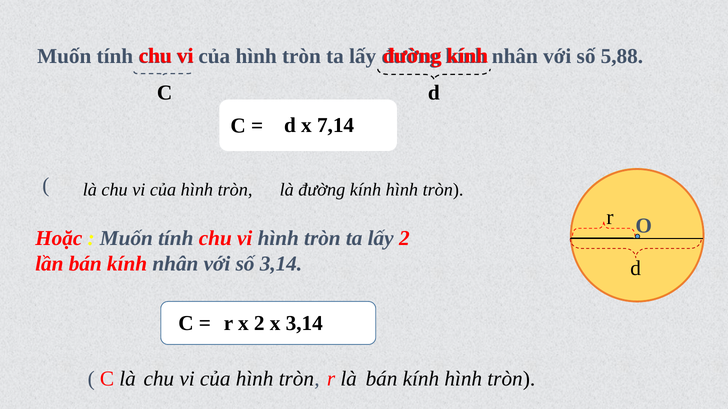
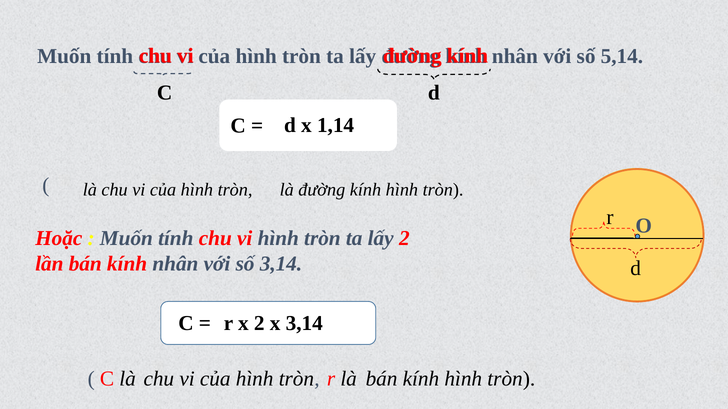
5,88: 5,88 -> 5,14
7,14: 7,14 -> 1,14
